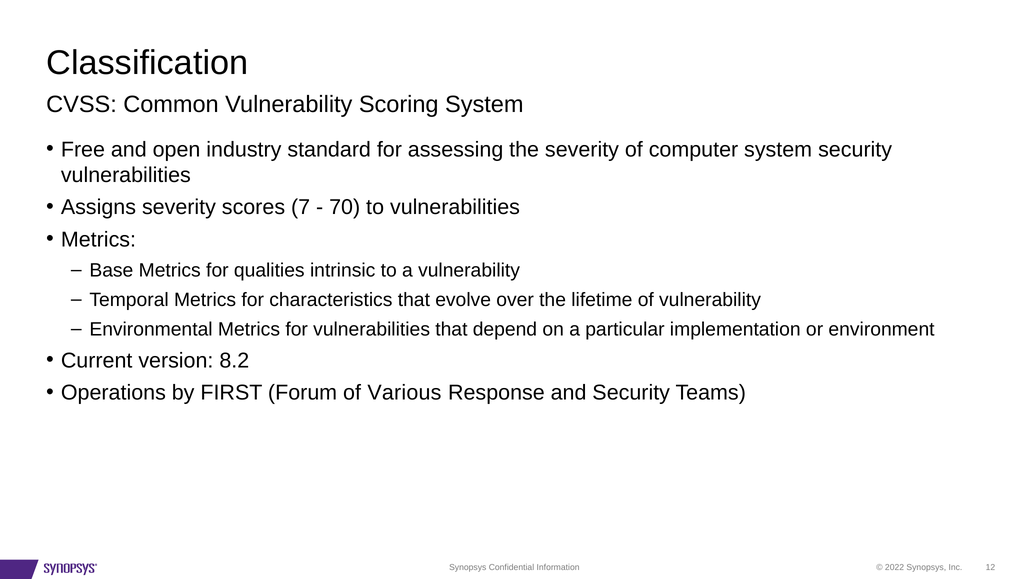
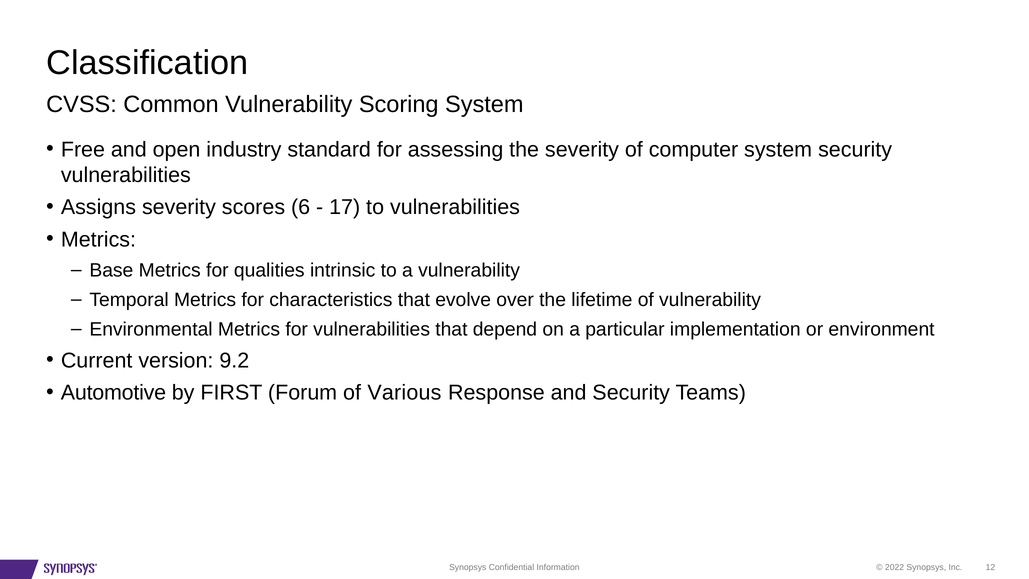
7: 7 -> 6
70: 70 -> 17
8.2: 8.2 -> 9.2
Operations: Operations -> Automotive
